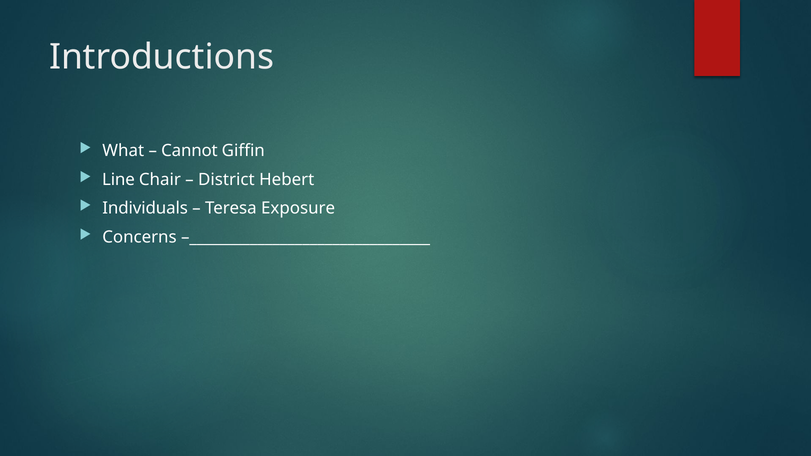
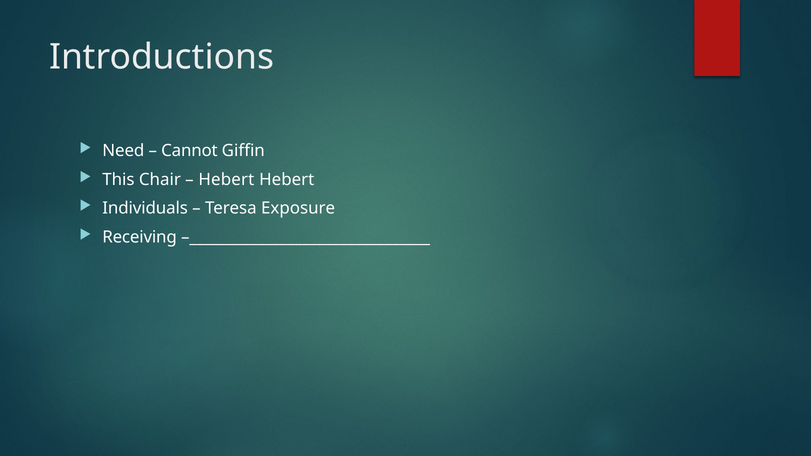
What: What -> Need
Line: Line -> This
District at (226, 180): District -> Hebert
Concerns: Concerns -> Receiving
